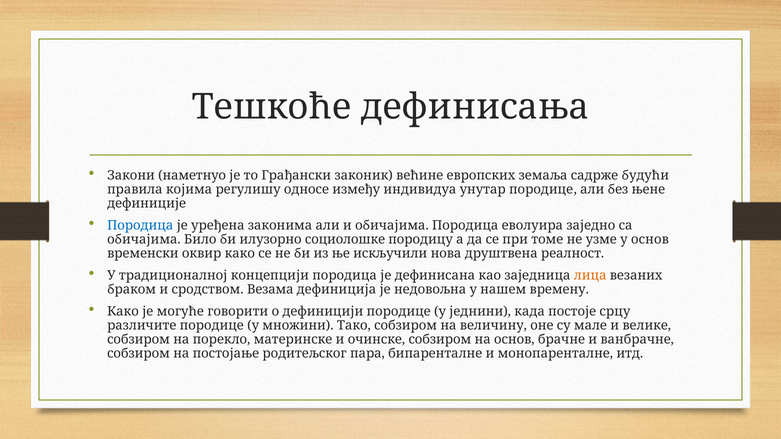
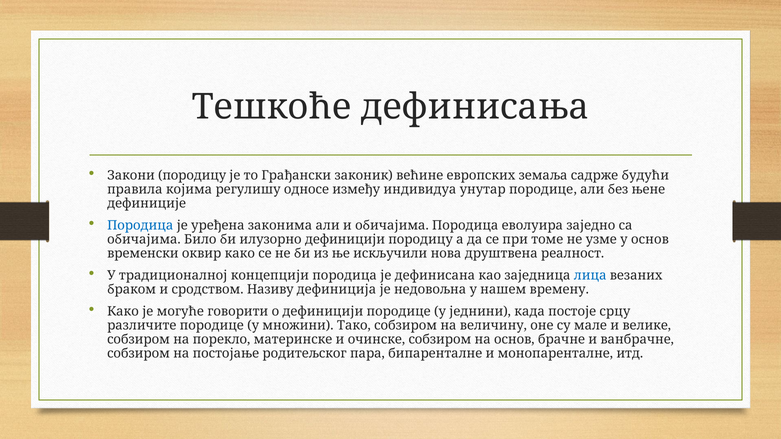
Закони наметнуо: наметнуо -> породицу
илузорно социолошке: социолошке -> дефиницији
лица colour: orange -> blue
Везама: Везама -> Називу
